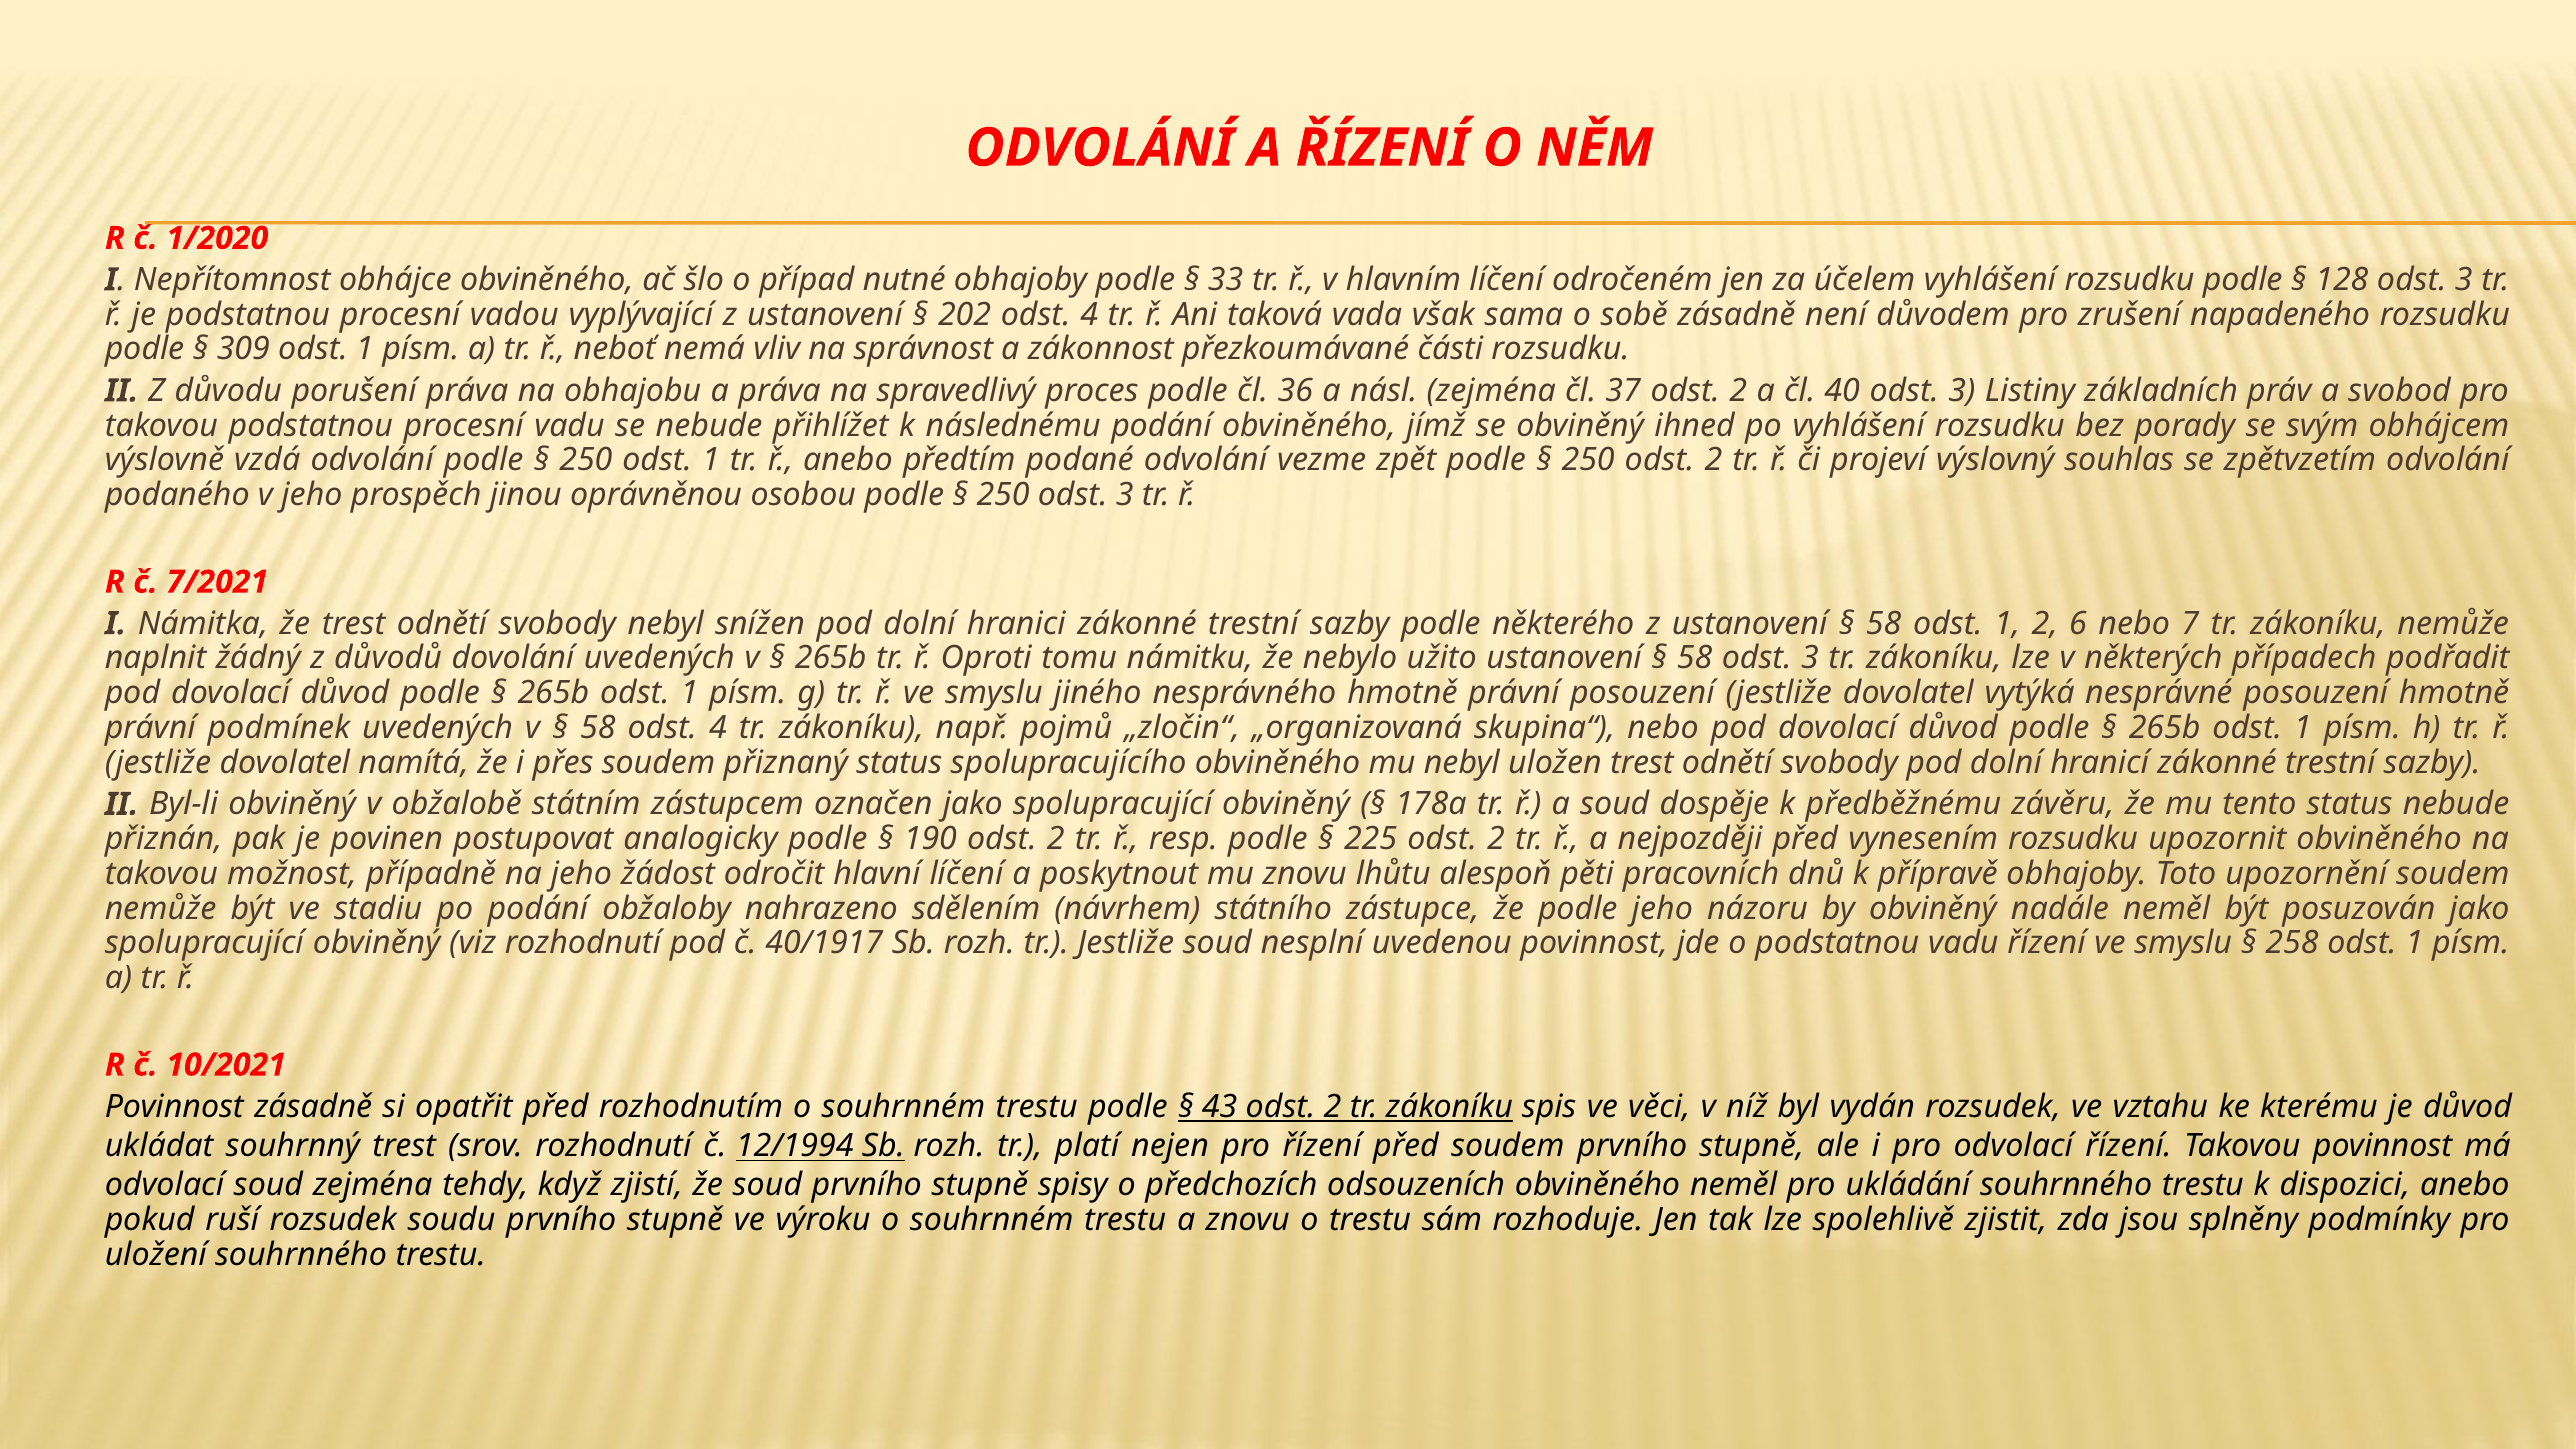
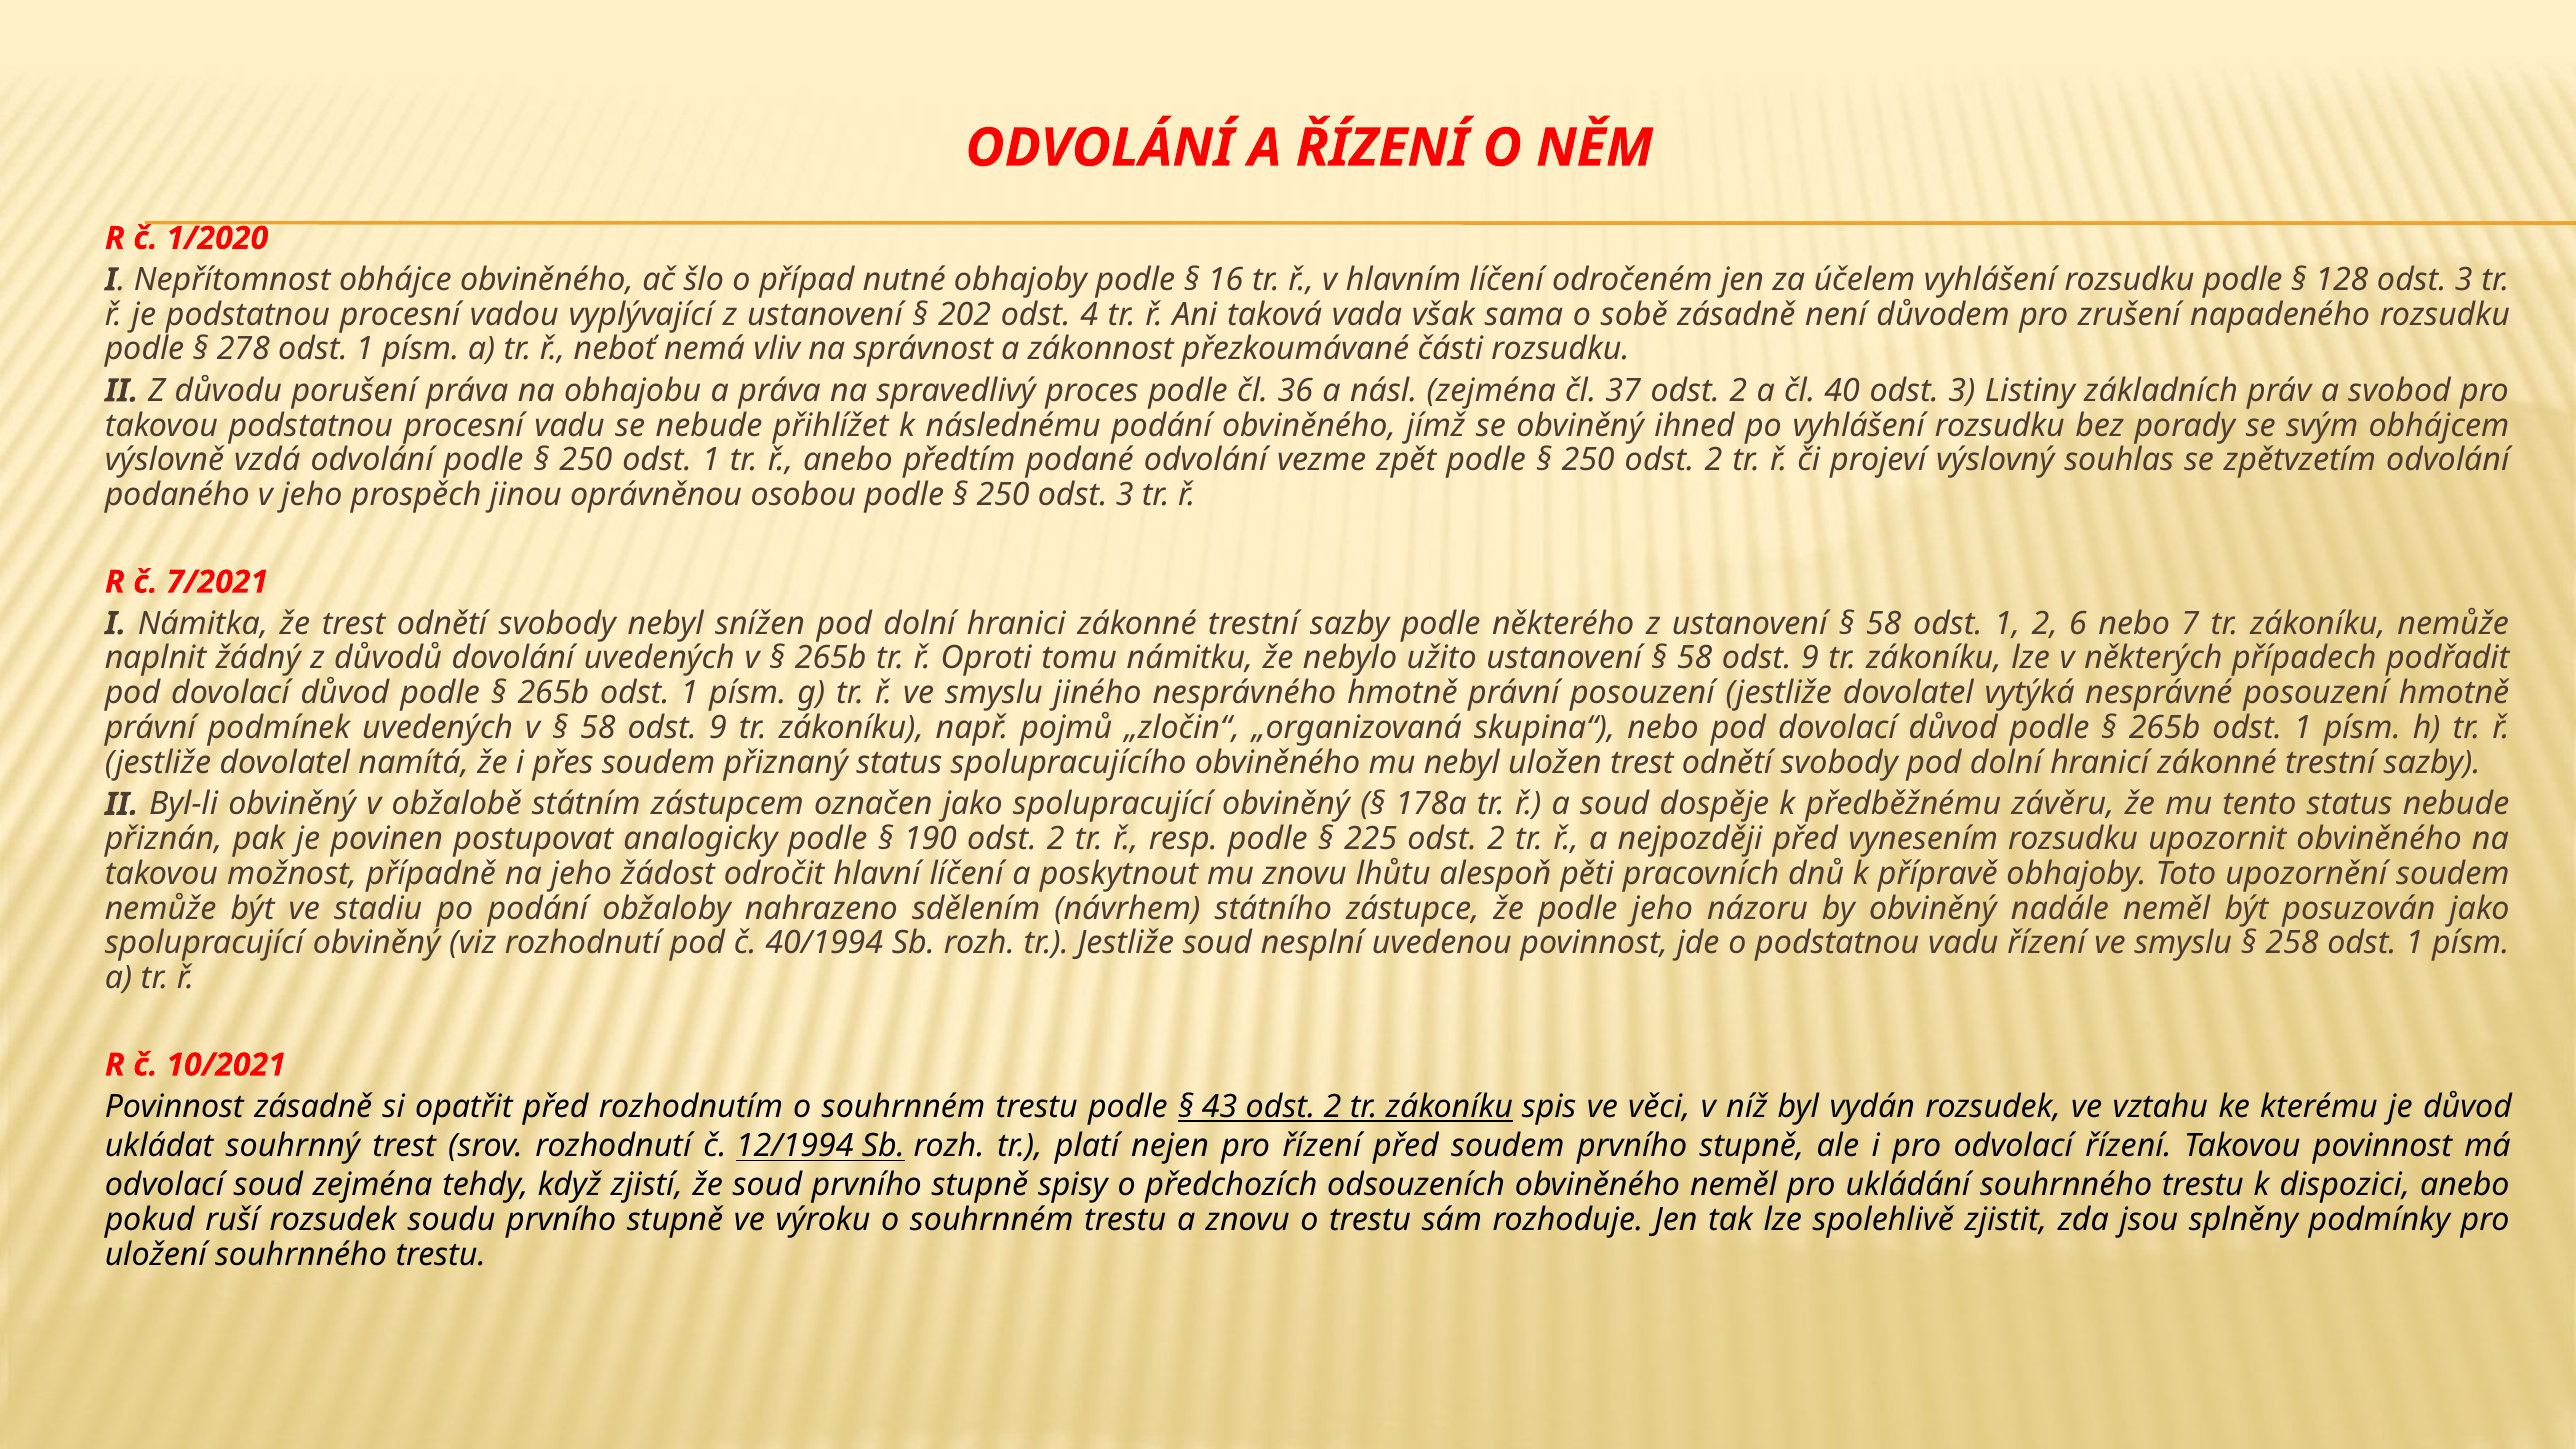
33: 33 -> 16
309: 309 -> 278
3 at (1810, 658): 3 -> 9
4 at (718, 728): 4 -> 9
40/1917: 40/1917 -> 40/1994
